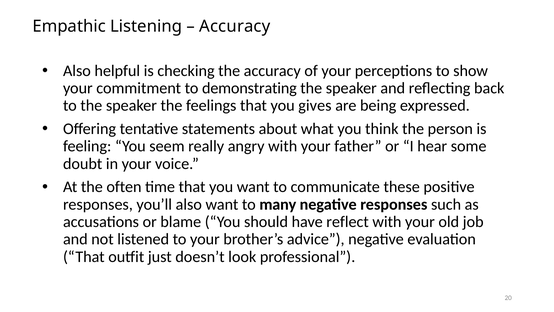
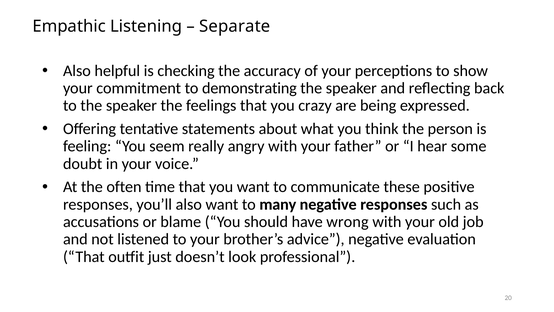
Accuracy at (235, 26): Accuracy -> Separate
gives: gives -> crazy
reflect: reflect -> wrong
